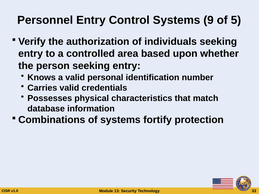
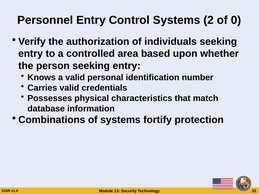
9: 9 -> 2
5: 5 -> 0
